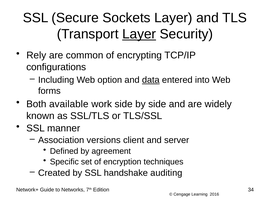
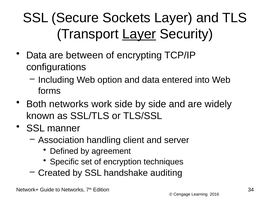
Rely at (36, 55): Rely -> Data
common: common -> between
data at (151, 80) underline: present -> none
Both available: available -> networks
versions: versions -> handling
